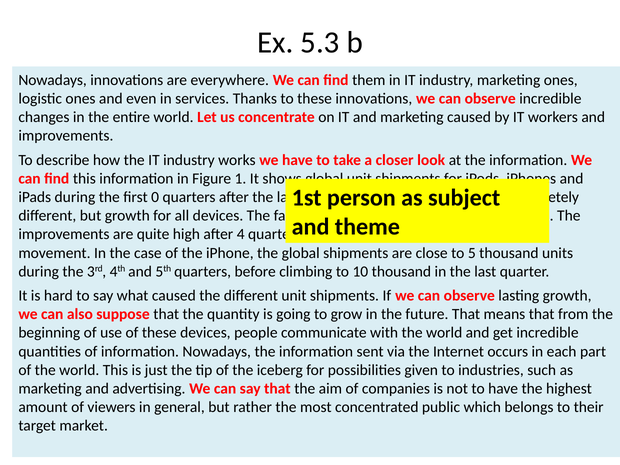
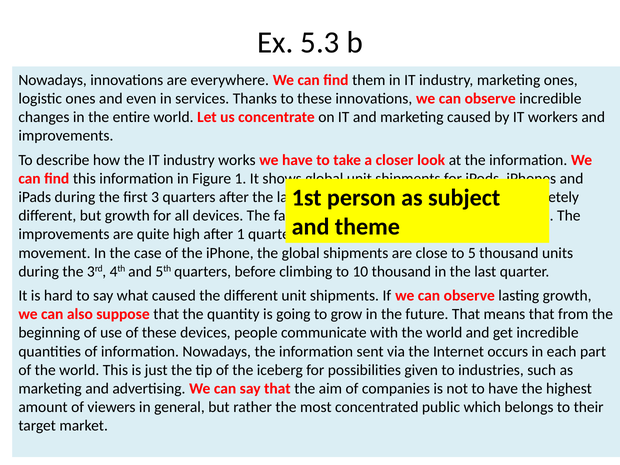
0: 0 -> 3
after 4: 4 -> 1
